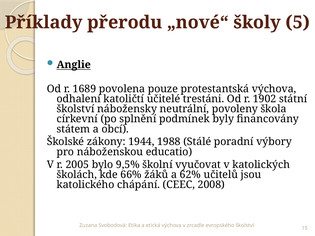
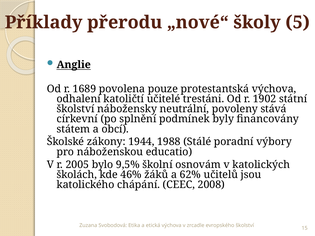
škola: škola -> stává
vyučovat: vyučovat -> osnovám
66%: 66% -> 46%
